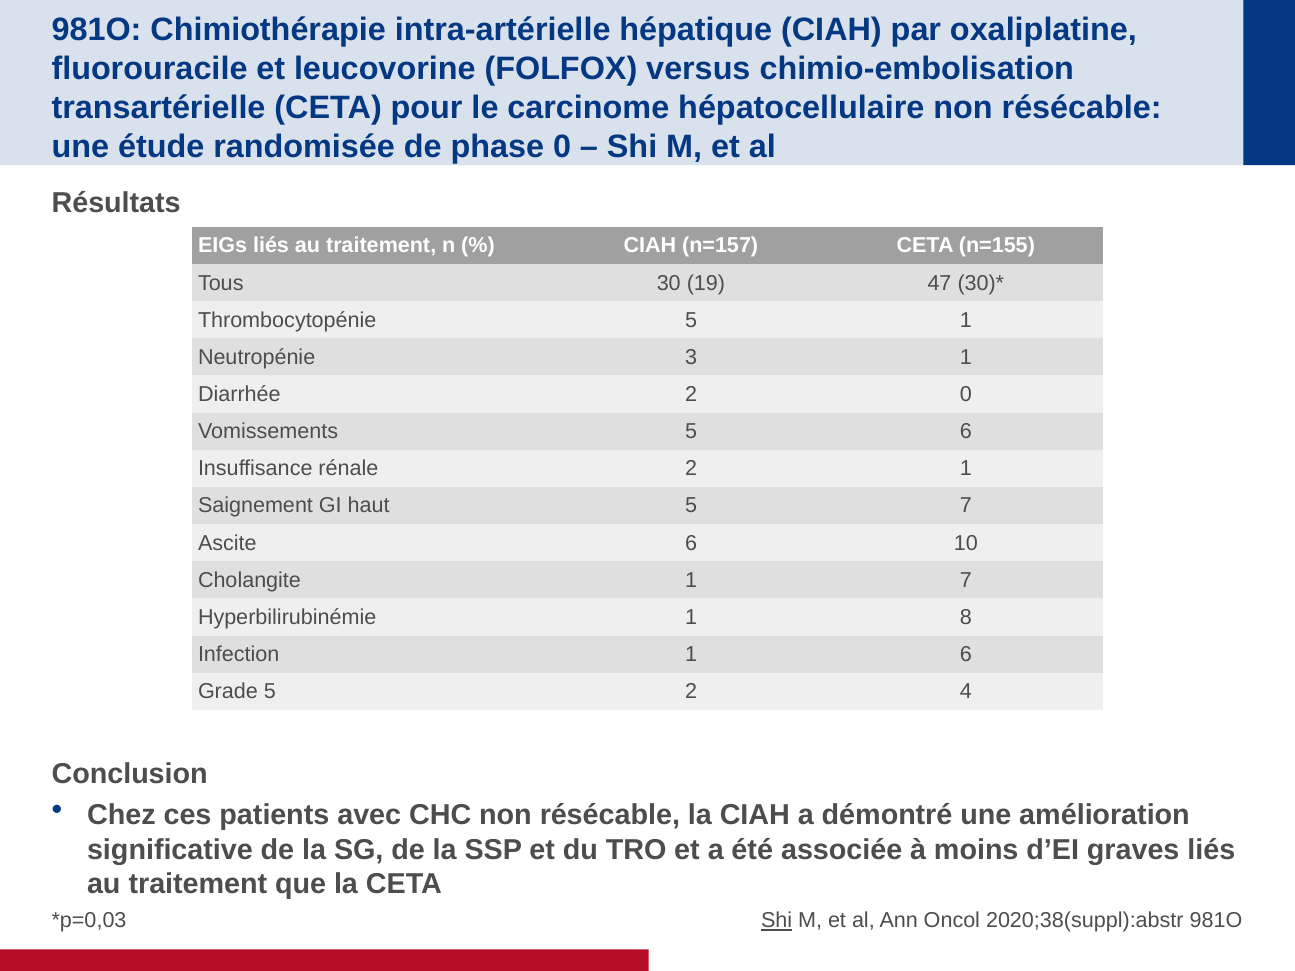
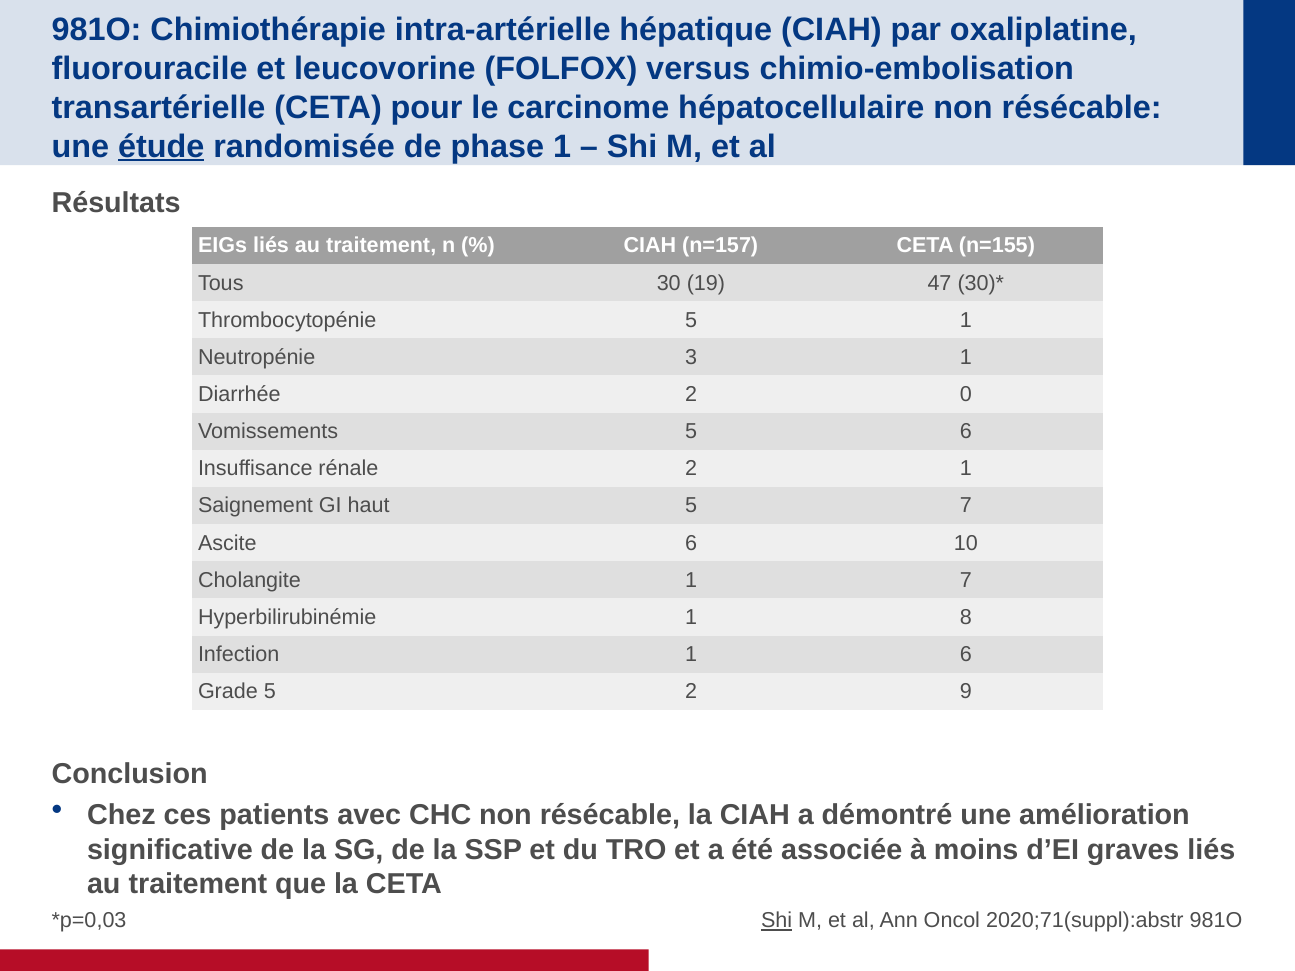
étude underline: none -> present
phase 0: 0 -> 1
4: 4 -> 9
2020;38(suppl):abstr: 2020;38(suppl):abstr -> 2020;71(suppl):abstr
